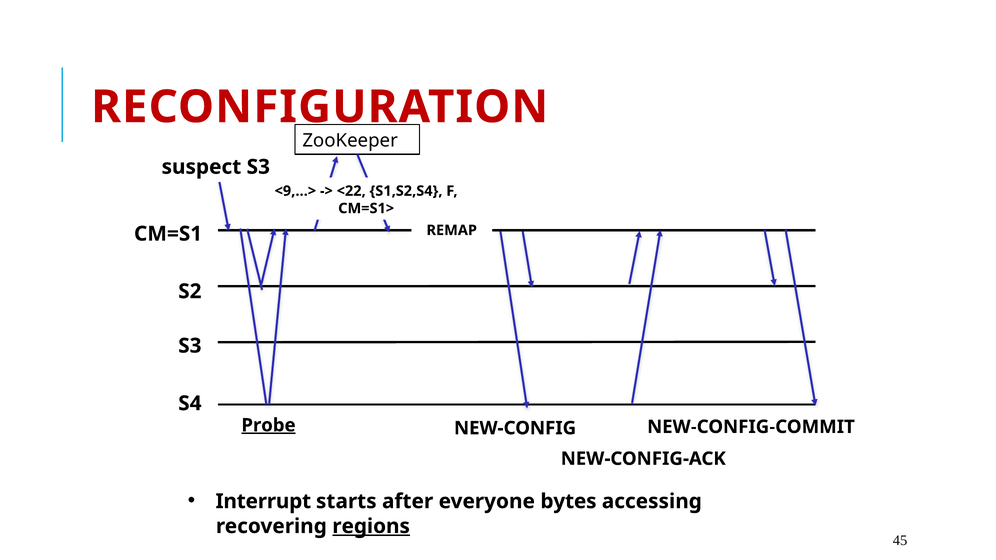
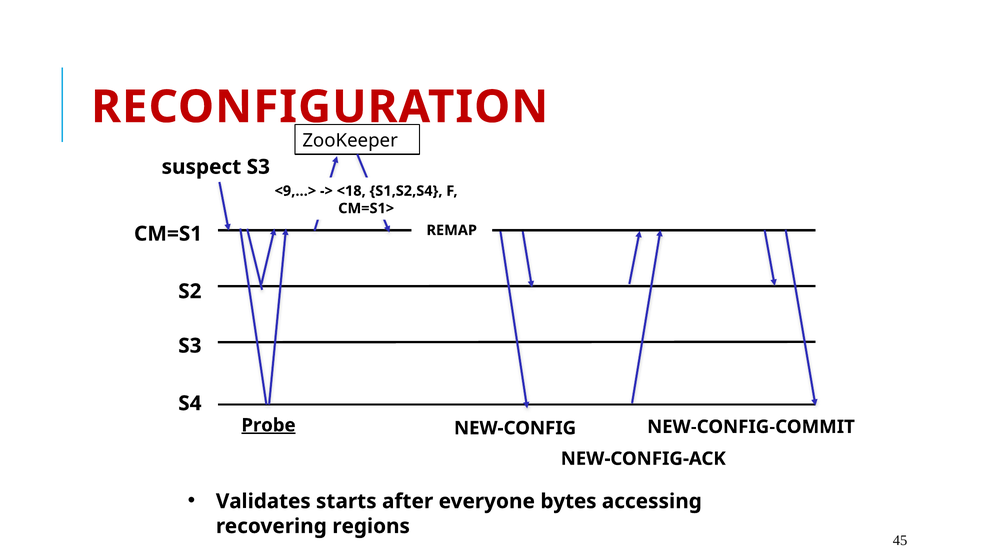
<22: <22 -> <18
Interrupt: Interrupt -> Validates
regions underline: present -> none
